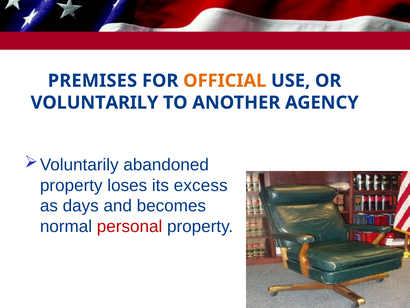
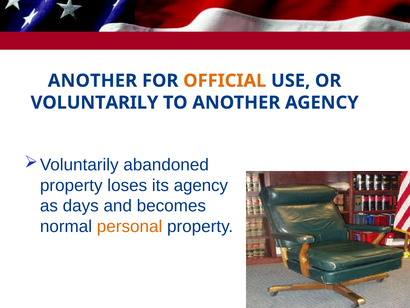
PREMISES at (92, 81): PREMISES -> ANOTHER
its excess: excess -> agency
personal colour: red -> orange
